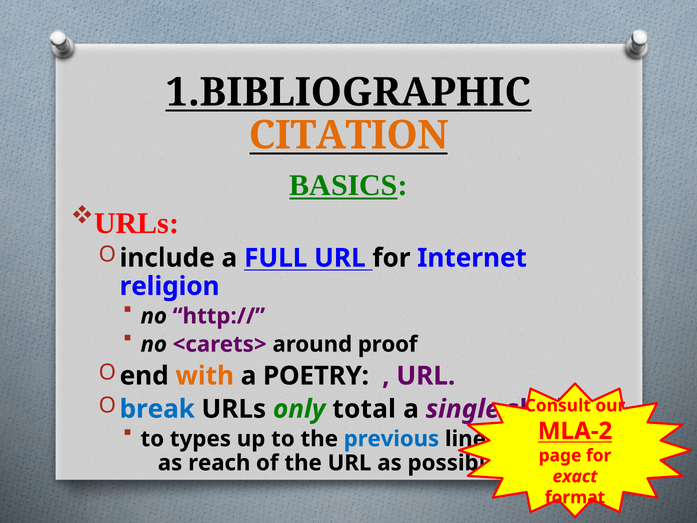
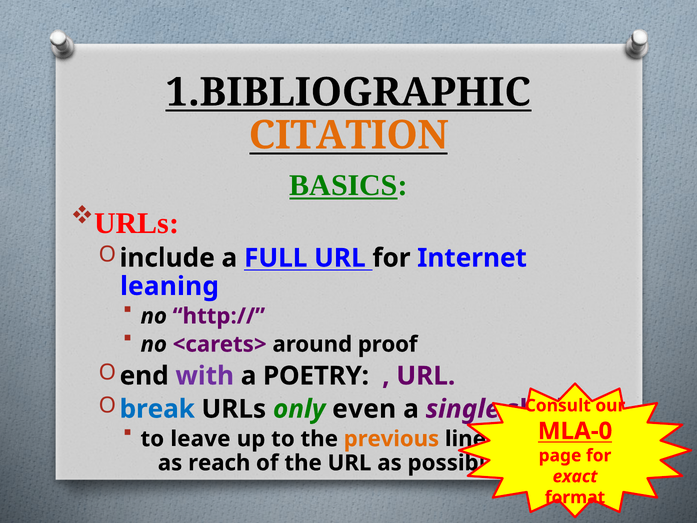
religion: religion -> leaning
with colour: orange -> purple
total: total -> even
types: types -> leave
previous colour: blue -> orange
MLA-2: MLA-2 -> MLA-0
